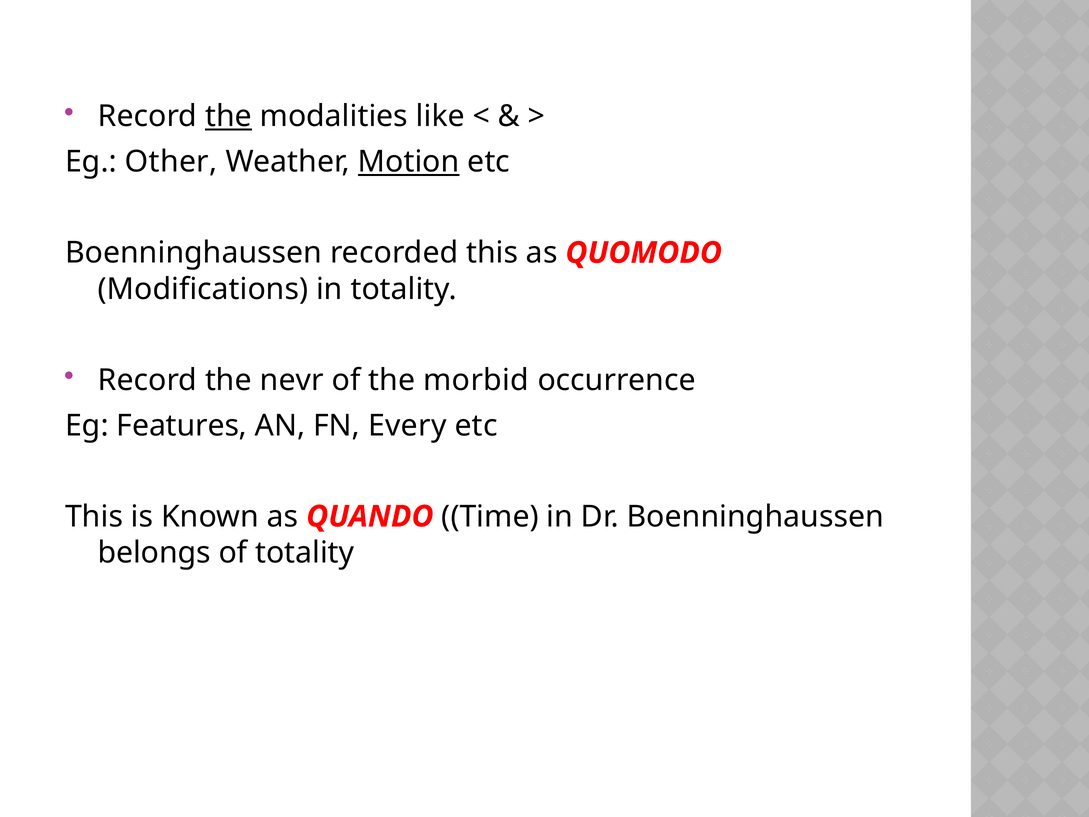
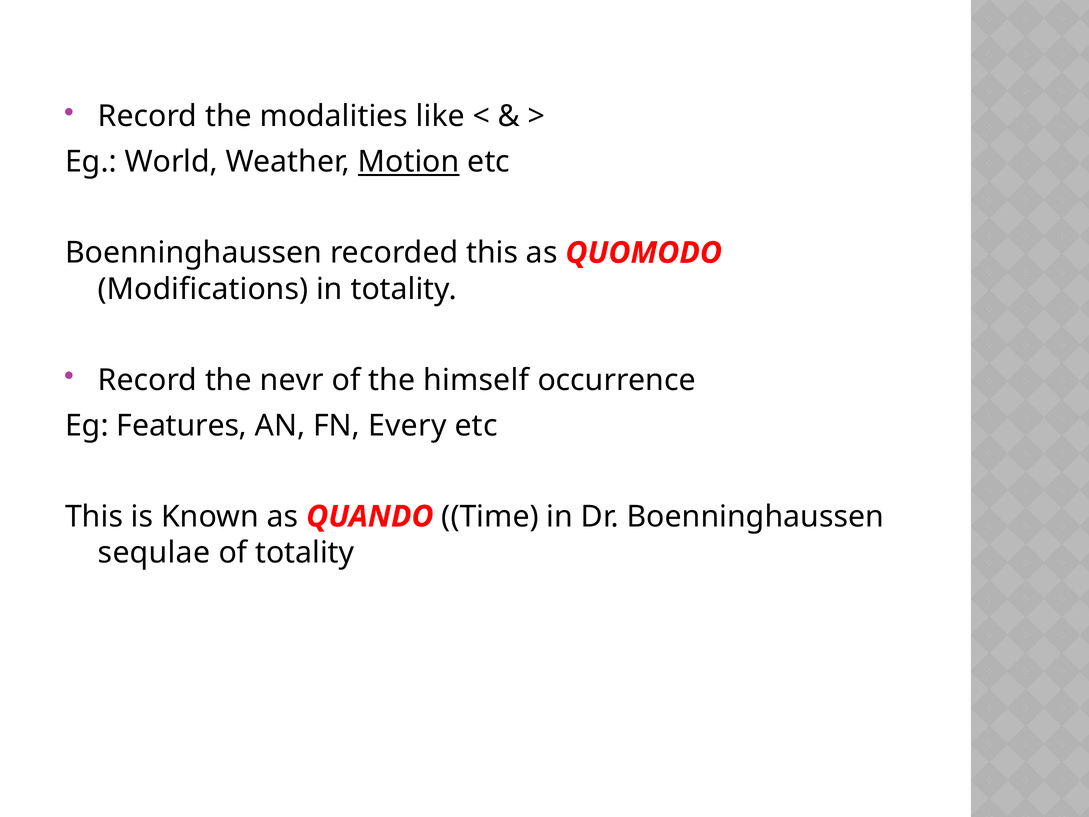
the at (228, 116) underline: present -> none
Other: Other -> World
morbid: morbid -> himself
belongs: belongs -> sequlae
